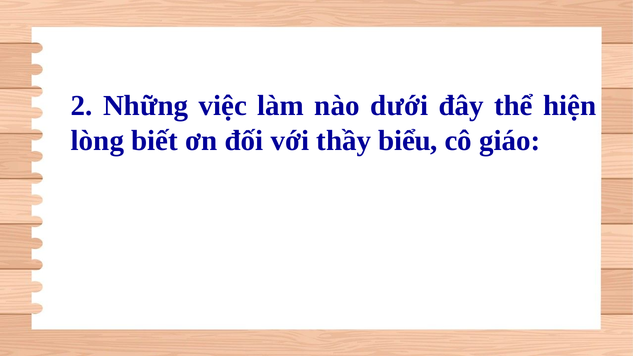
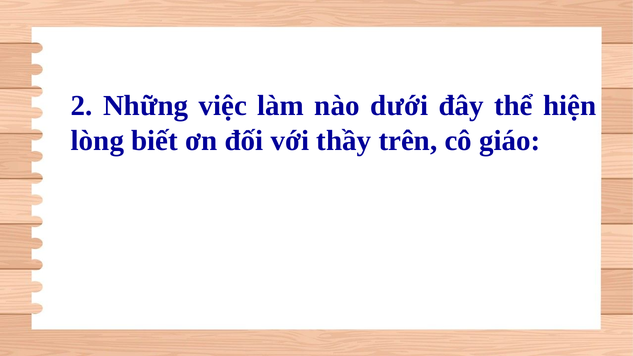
biểu: biểu -> trên
